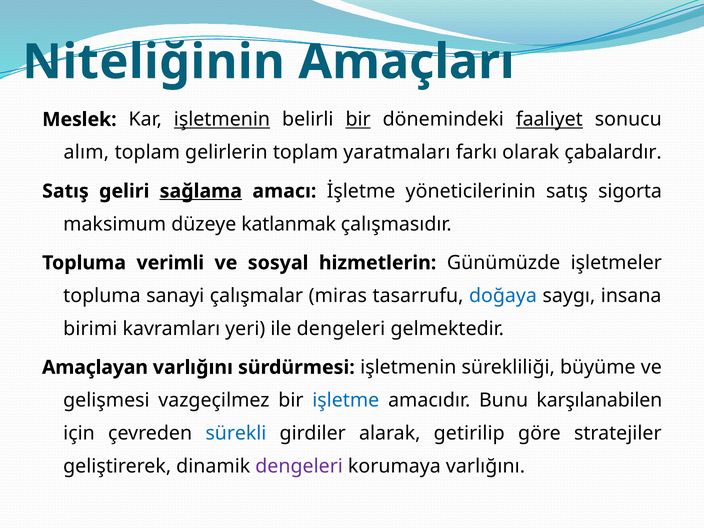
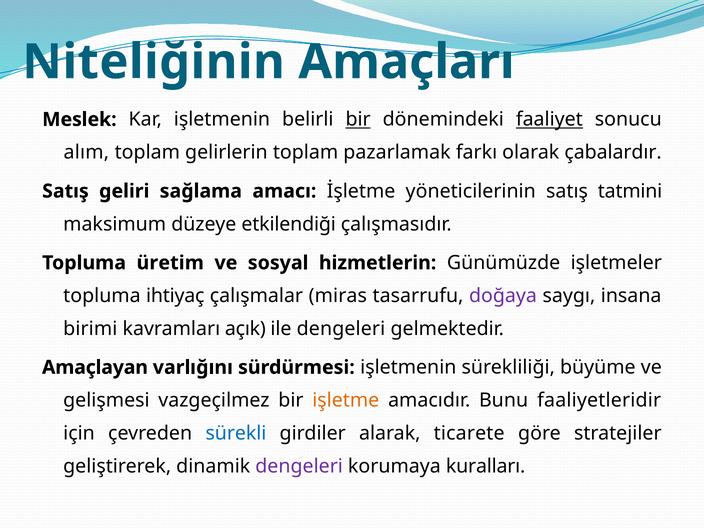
işletmenin at (222, 119) underline: present -> none
yaratmaları: yaratmaları -> pazarlamak
sağlama underline: present -> none
sigorta: sigorta -> tatmini
katlanmak: katlanmak -> etkilendiği
verimli: verimli -> üretim
sanayi: sanayi -> ihtiyaç
doğaya colour: blue -> purple
yeri: yeri -> açık
işletme colour: blue -> orange
karşılanabilen: karşılanabilen -> faaliyetleridir
getirilip: getirilip -> ticarete
korumaya varlığını: varlığını -> kuralları
